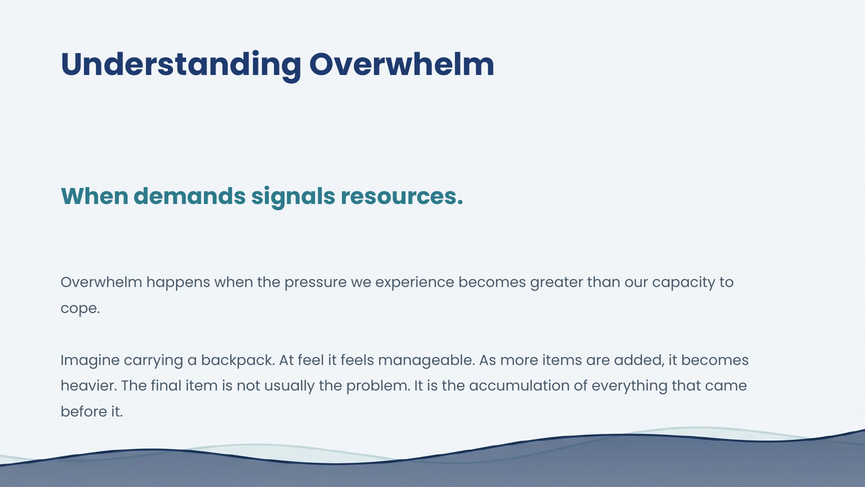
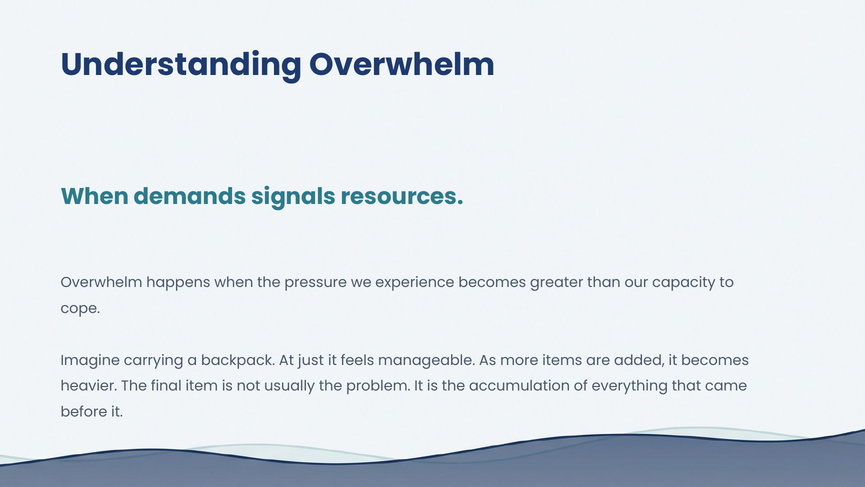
feel: feel -> just
